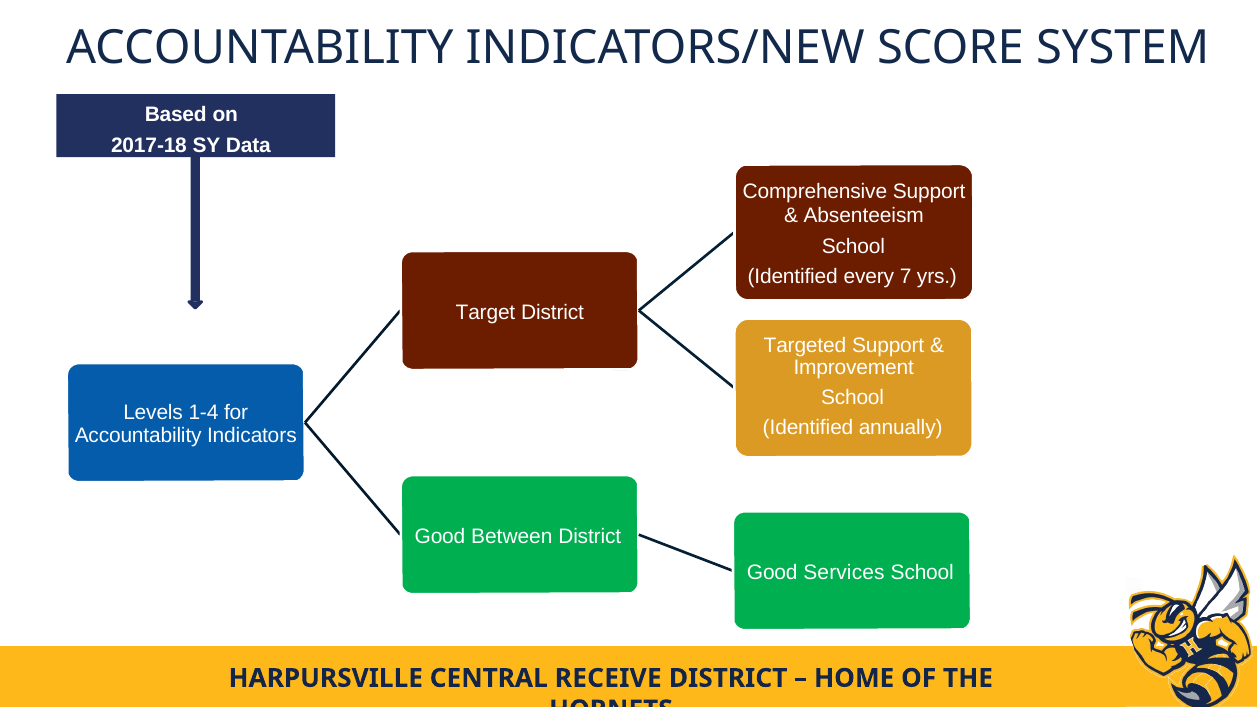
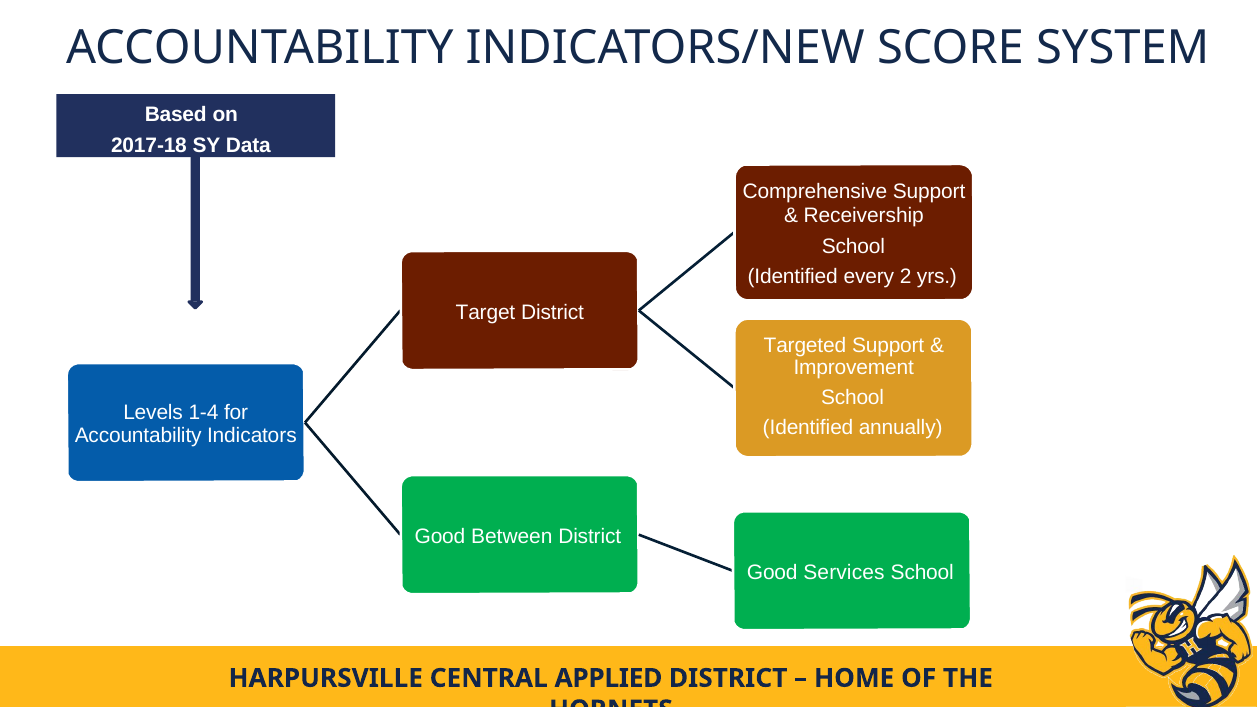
Absenteeism: Absenteeism -> Receivership
7: 7 -> 2
RECEIVE: RECEIVE -> APPLIED
